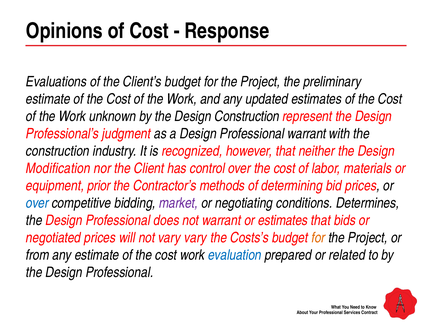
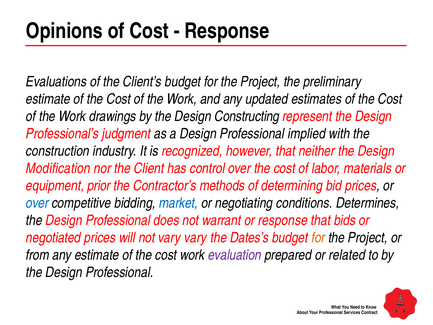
unknown: unknown -> drawings
Design Construction: Construction -> Constructing
Professional warrant: warrant -> implied
market colour: purple -> blue
or estimates: estimates -> response
Costs’s: Costs’s -> Dates’s
evaluation colour: blue -> purple
